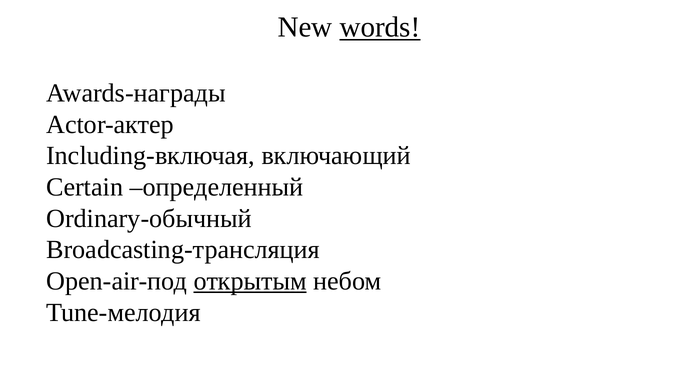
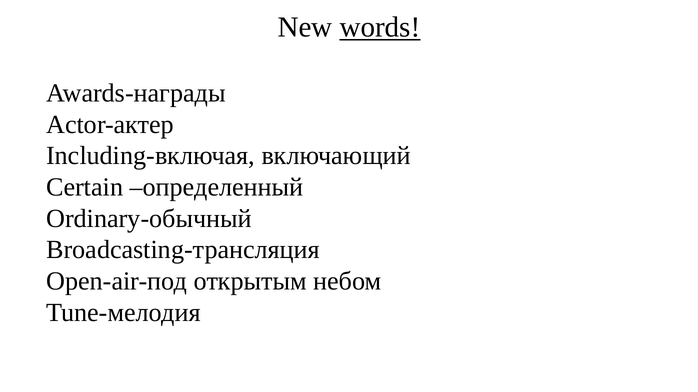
открытым underline: present -> none
